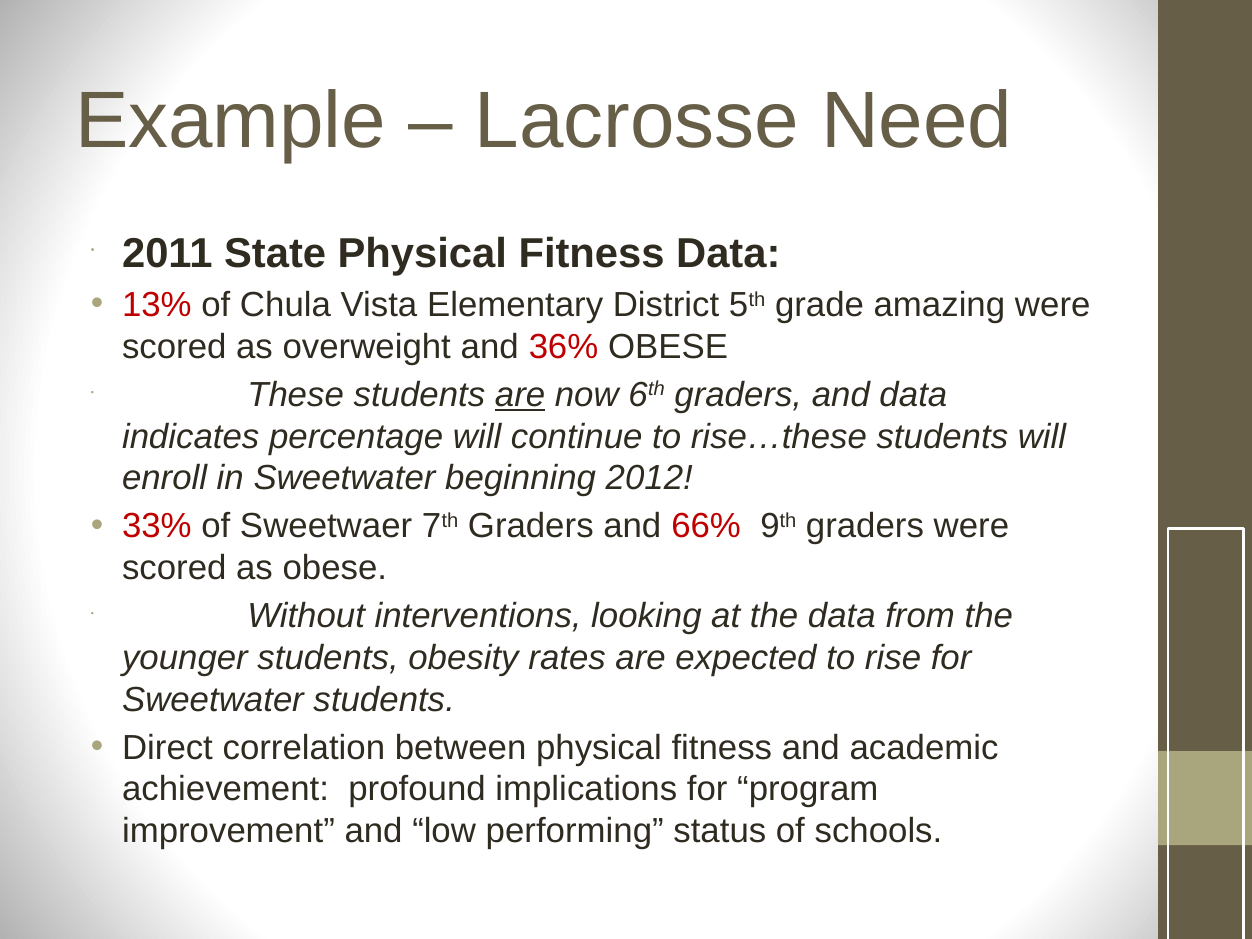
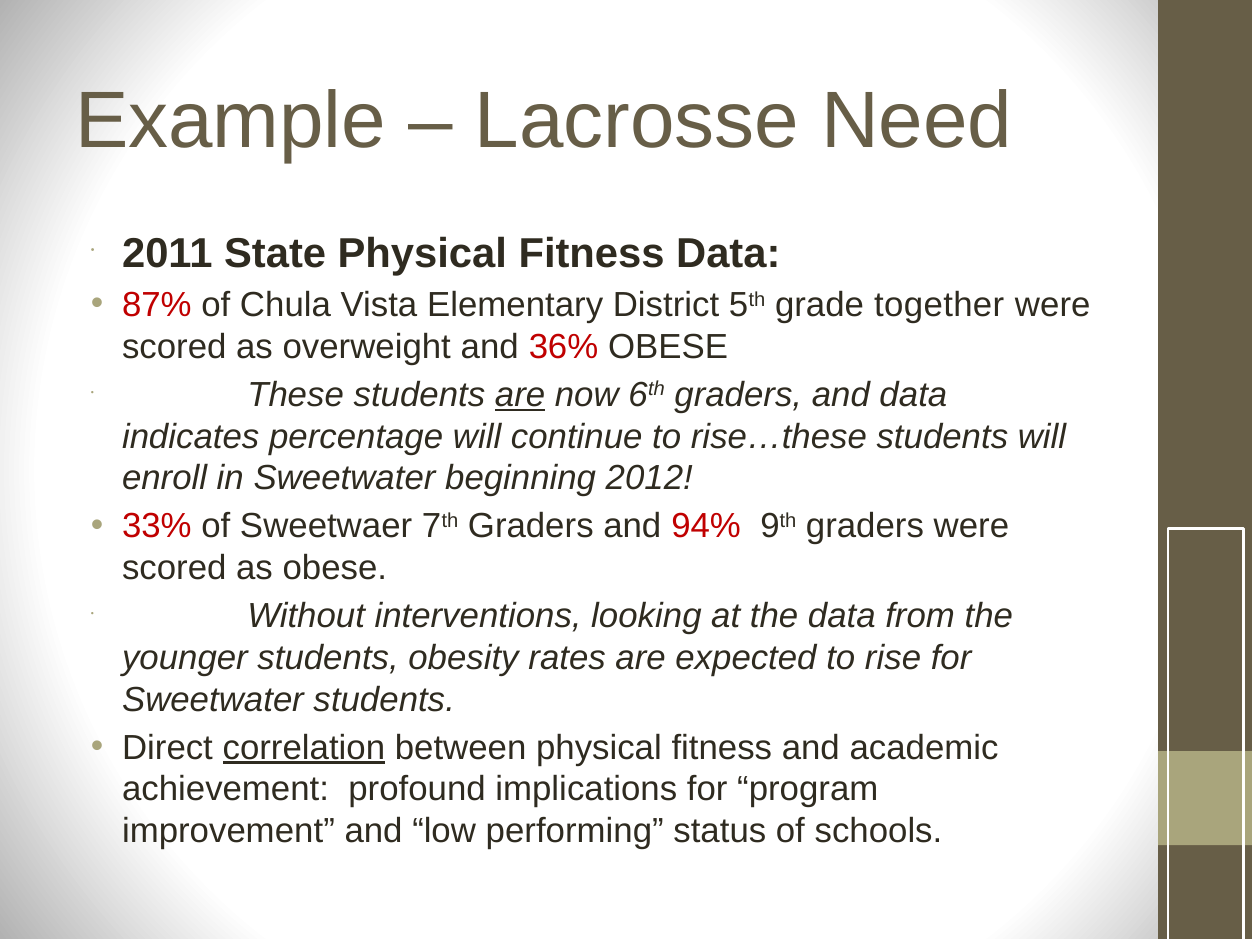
13%: 13% -> 87%
amazing: amazing -> together
66%: 66% -> 94%
correlation underline: none -> present
